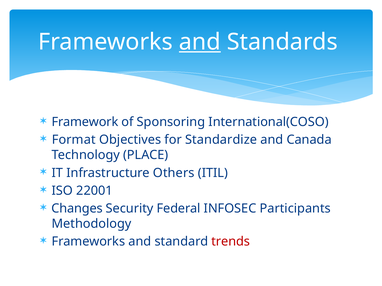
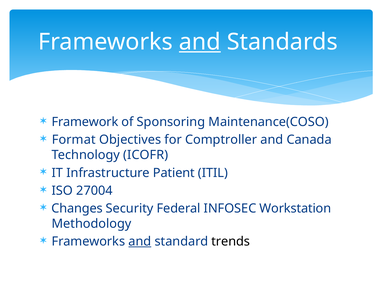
International(COSO: International(COSO -> Maintenance(COSO
Standardize: Standardize -> Comptroller
PLACE: PLACE -> ICOFR
Others: Others -> Patient
22001: 22001 -> 27004
Participants: Participants -> Workstation
and at (140, 242) underline: none -> present
trends colour: red -> black
